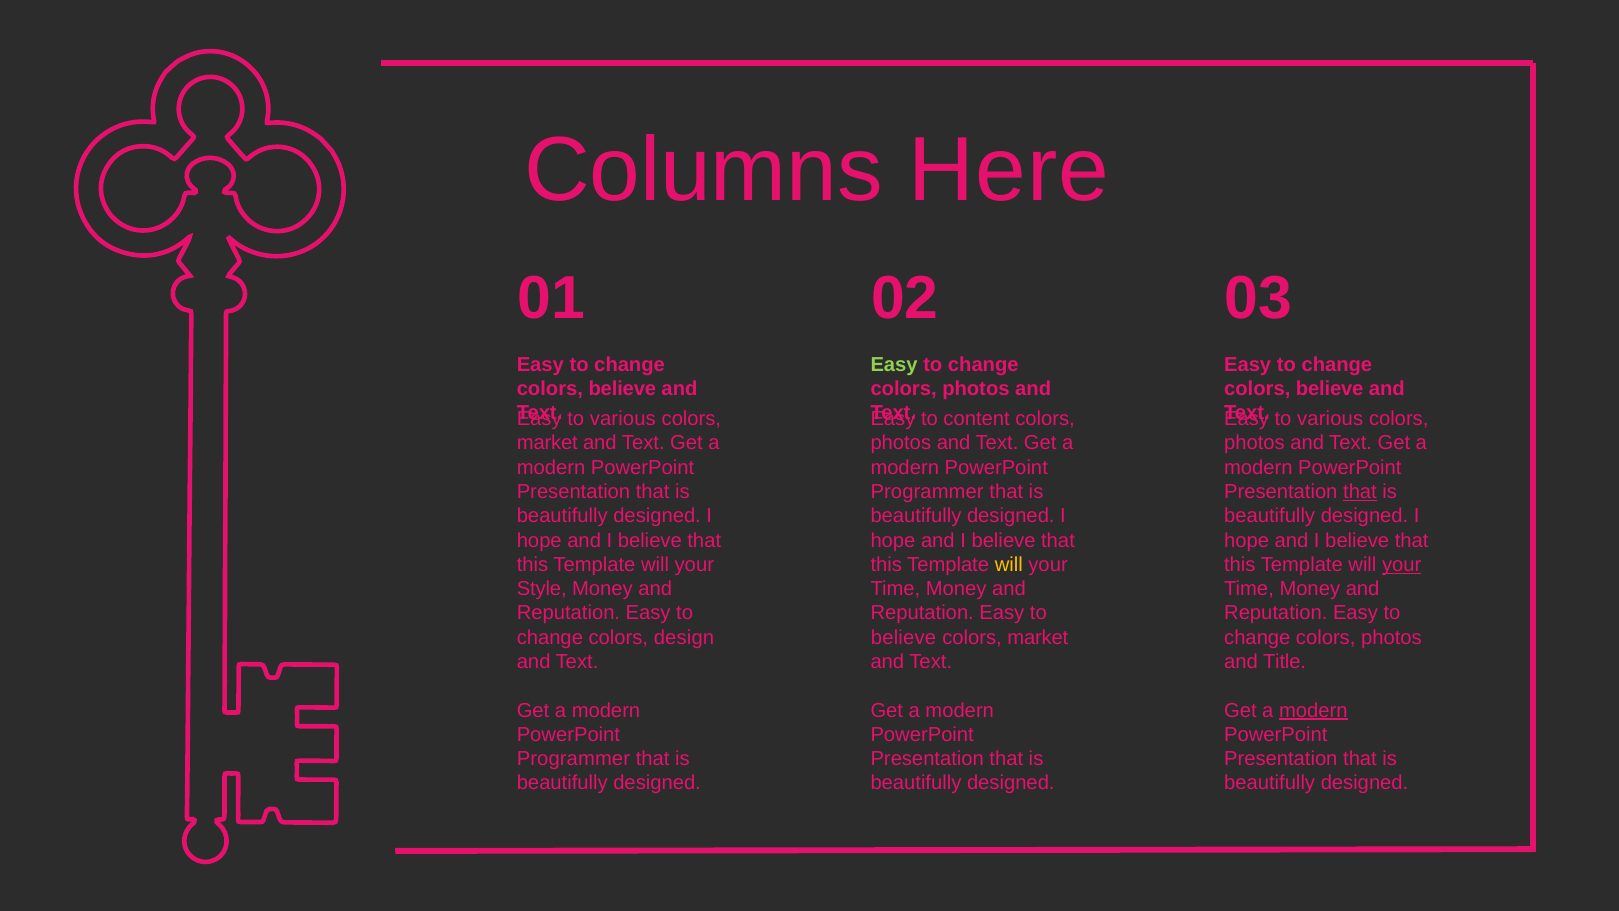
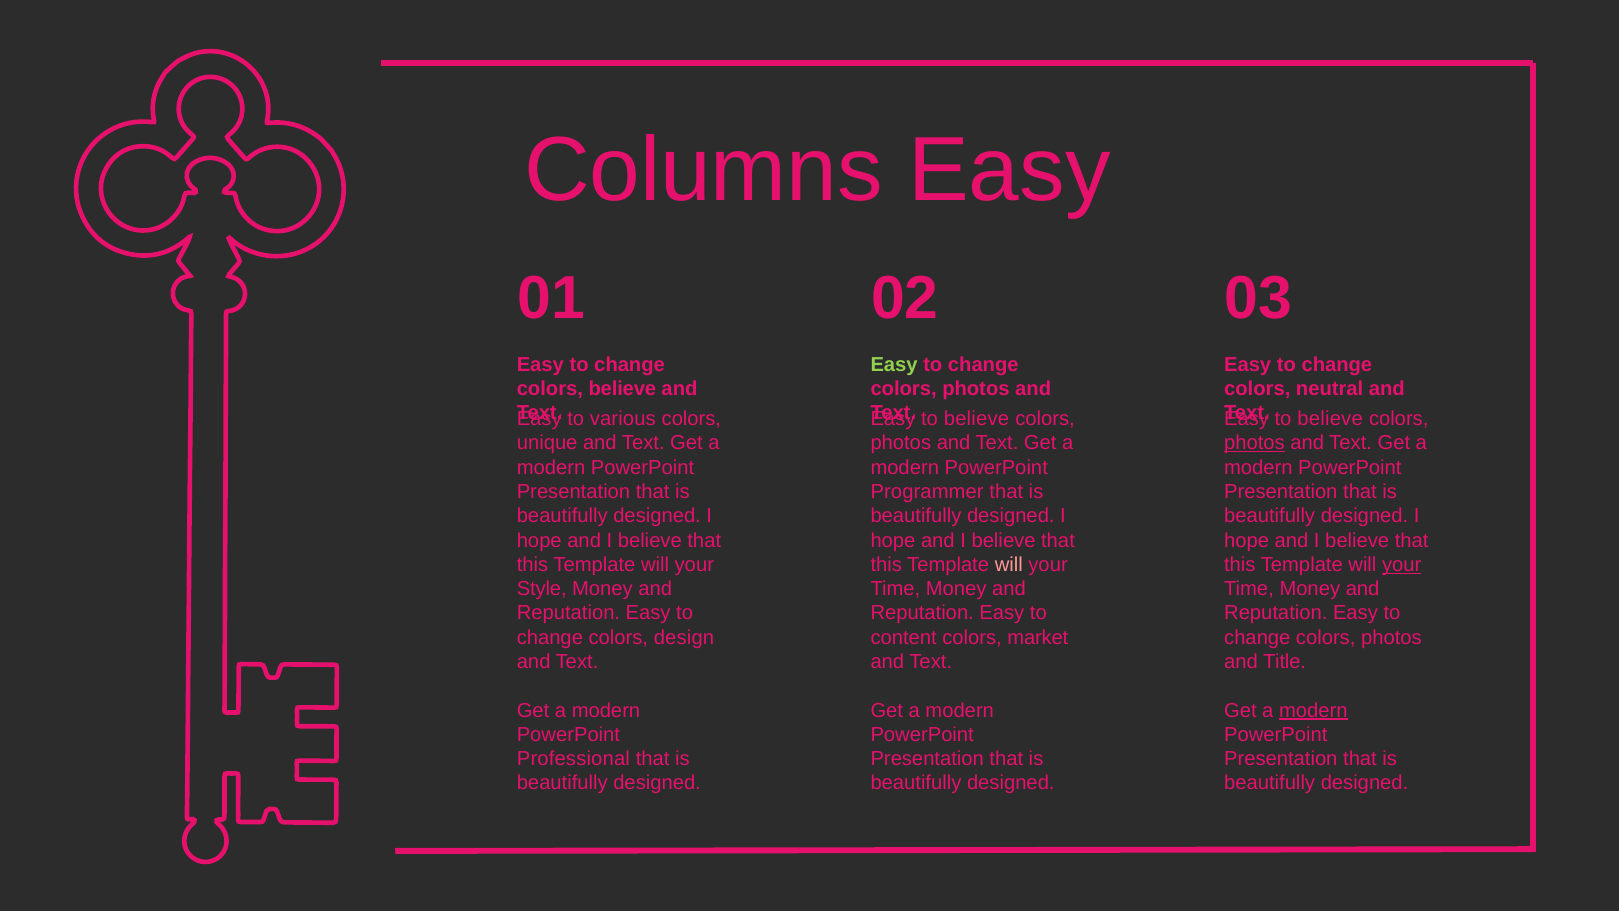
Columns Here: Here -> Easy
believe at (1330, 389): believe -> neutral
various at (1330, 419): various -> believe
content at (977, 419): content -> believe
market at (547, 443): market -> unique
photos at (1255, 443) underline: none -> present
that at (1360, 492) underline: present -> none
will at (1009, 564) colour: yellow -> pink
believe at (904, 637): believe -> content
Programmer at (573, 759): Programmer -> Professional
